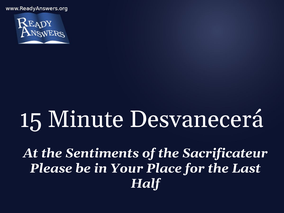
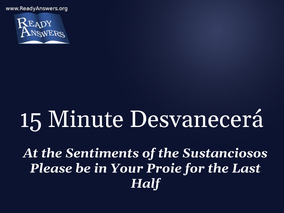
Sacrificateur: Sacrificateur -> Sustanciosos
Place: Place -> Proie
